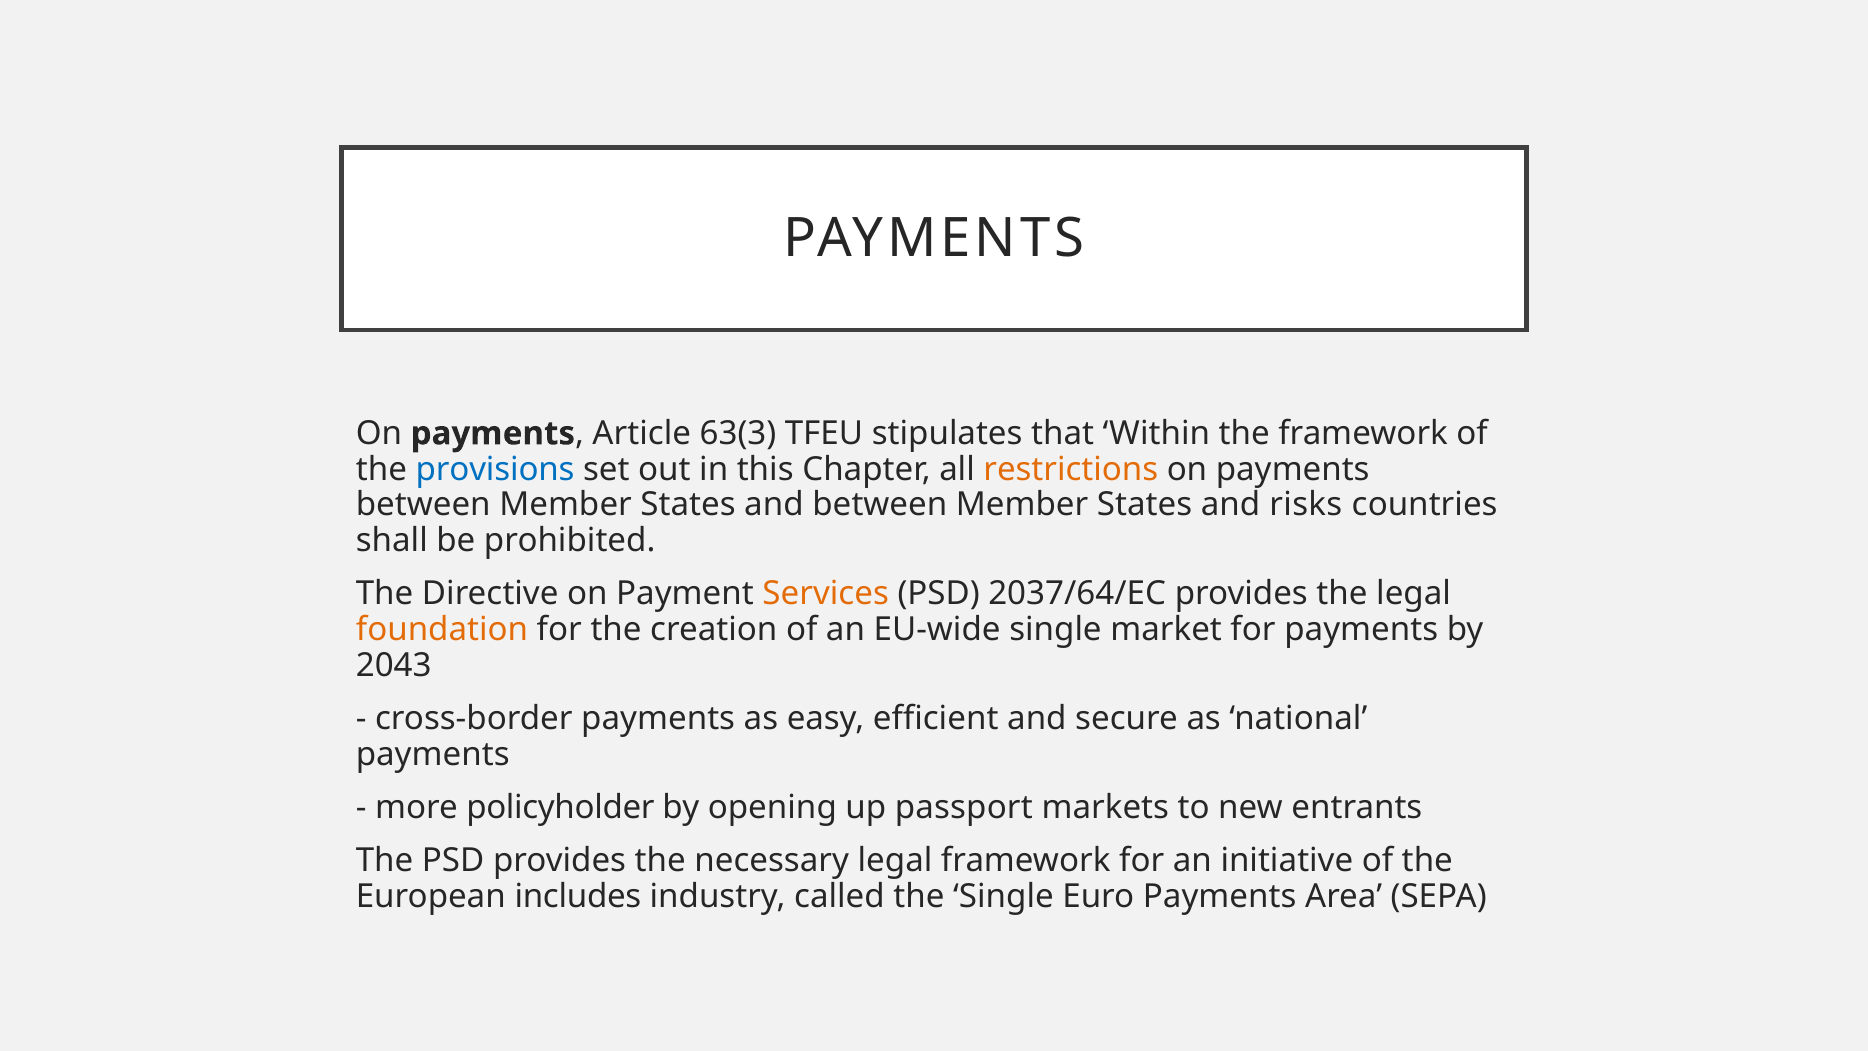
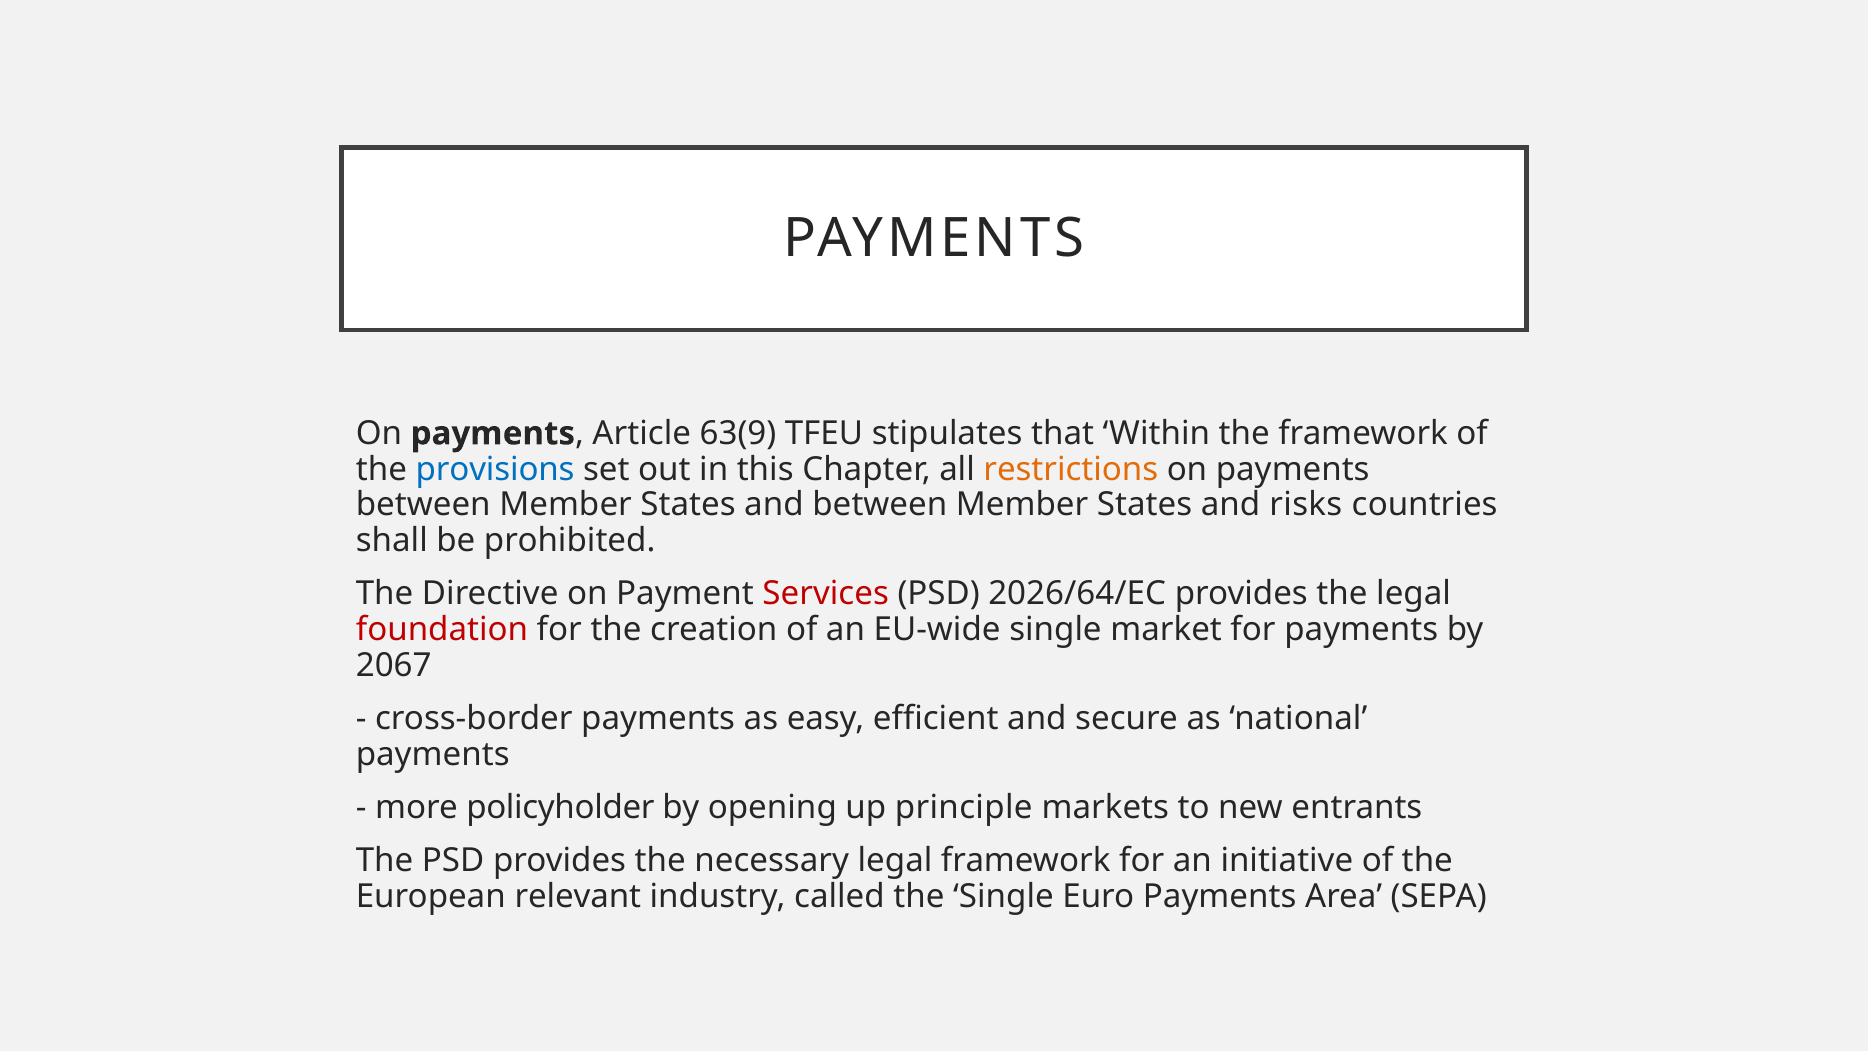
63(3: 63(3 -> 63(9
Services colour: orange -> red
2037/64/EC: 2037/64/EC -> 2026/64/EC
foundation colour: orange -> red
2043: 2043 -> 2067
passport: passport -> principle
includes: includes -> relevant
